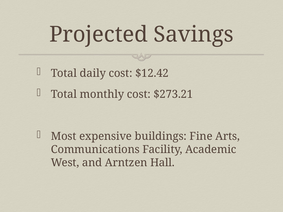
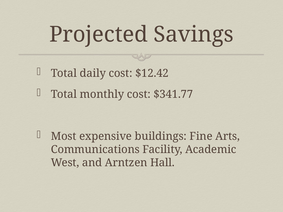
$273.21: $273.21 -> $341.77
